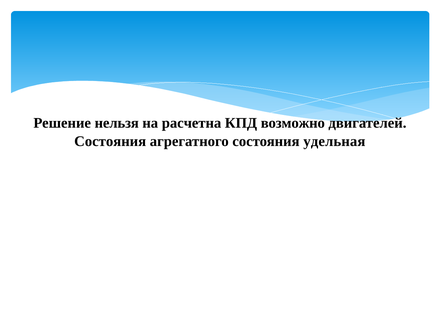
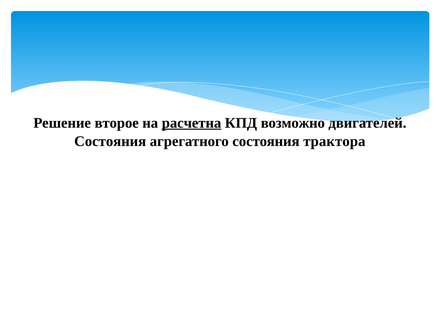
нельзя: нельзя -> второе
расчетна underline: none -> present
удельная: удельная -> трактора
